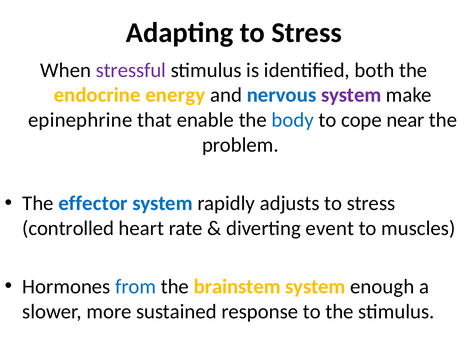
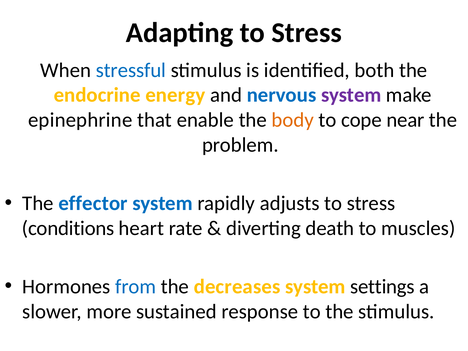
stressful colour: purple -> blue
body colour: blue -> orange
controlled: controlled -> conditions
event: event -> death
brainstem: brainstem -> decreases
enough: enough -> settings
